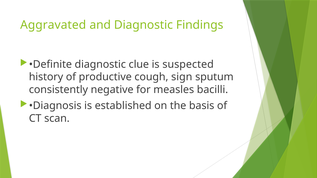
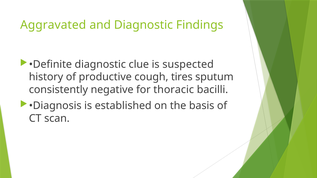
sign: sign -> tires
measles: measles -> thoracic
